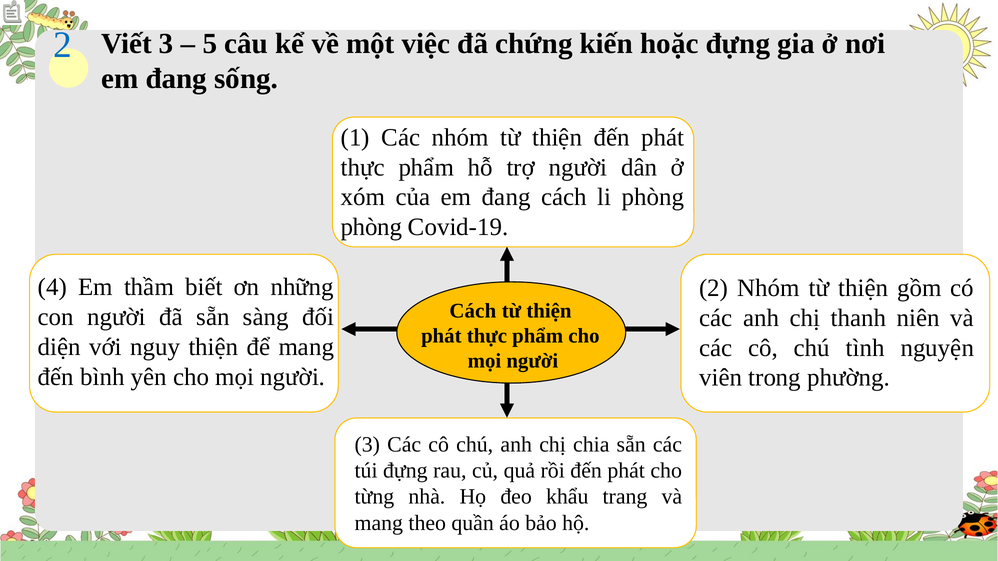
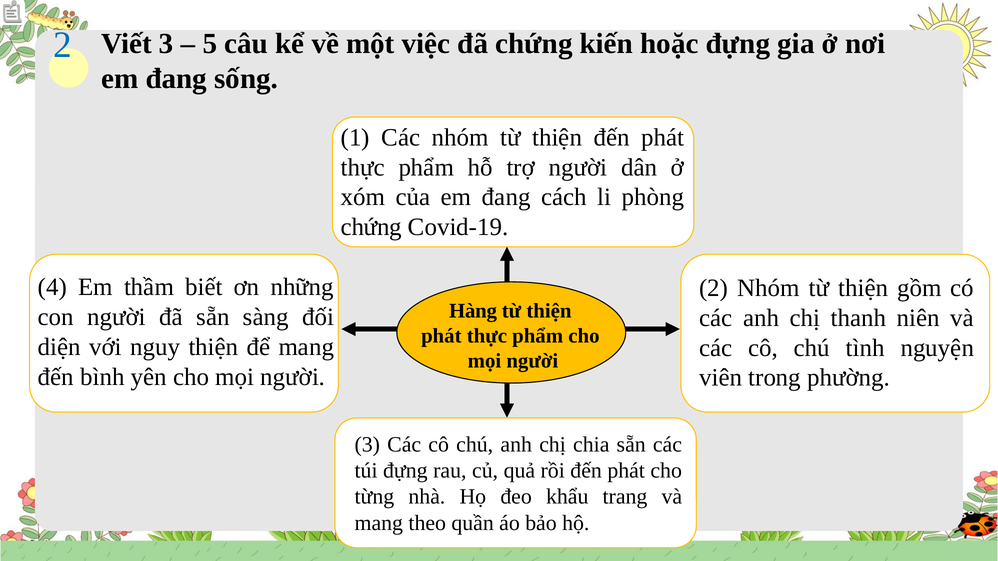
phòng at (371, 227): phòng -> chứng
Cách at (473, 311): Cách -> Hàng
